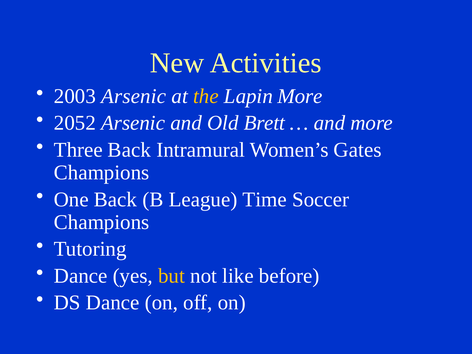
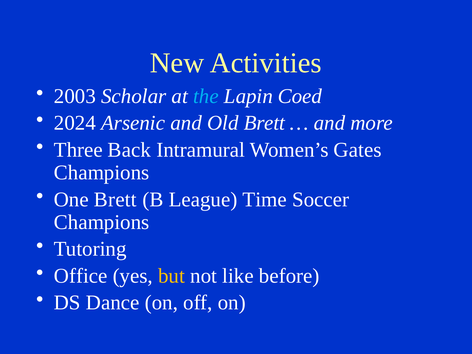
2003 Arsenic: Arsenic -> Scholar
the colour: yellow -> light blue
Lapin More: More -> Coed
2052: 2052 -> 2024
One Back: Back -> Brett
Dance at (81, 276): Dance -> Office
